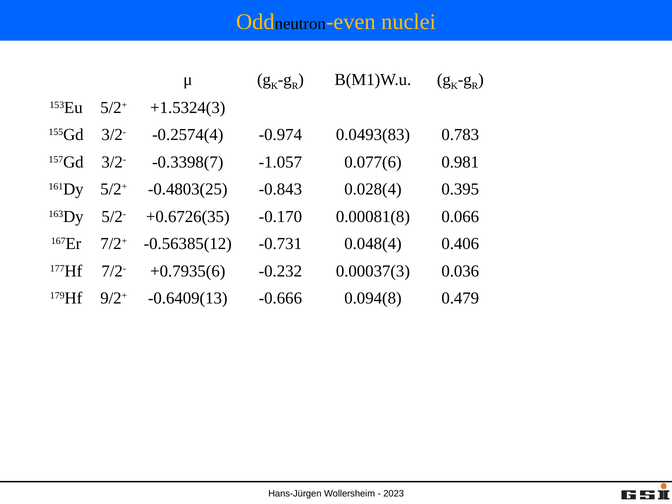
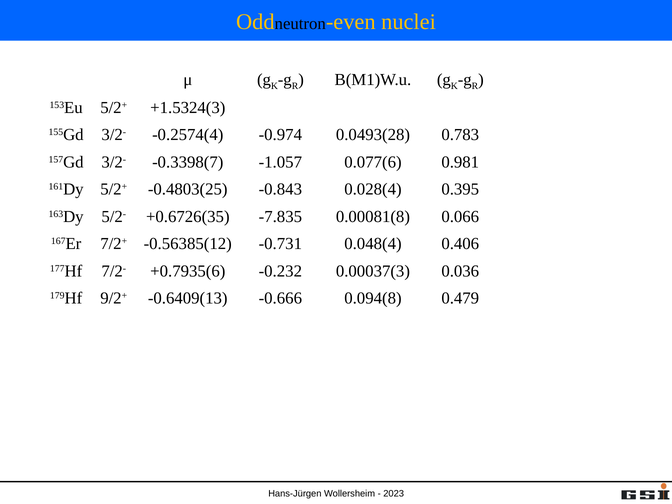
0.0493(83: 0.0493(83 -> 0.0493(28
-0.170: -0.170 -> -7.835
